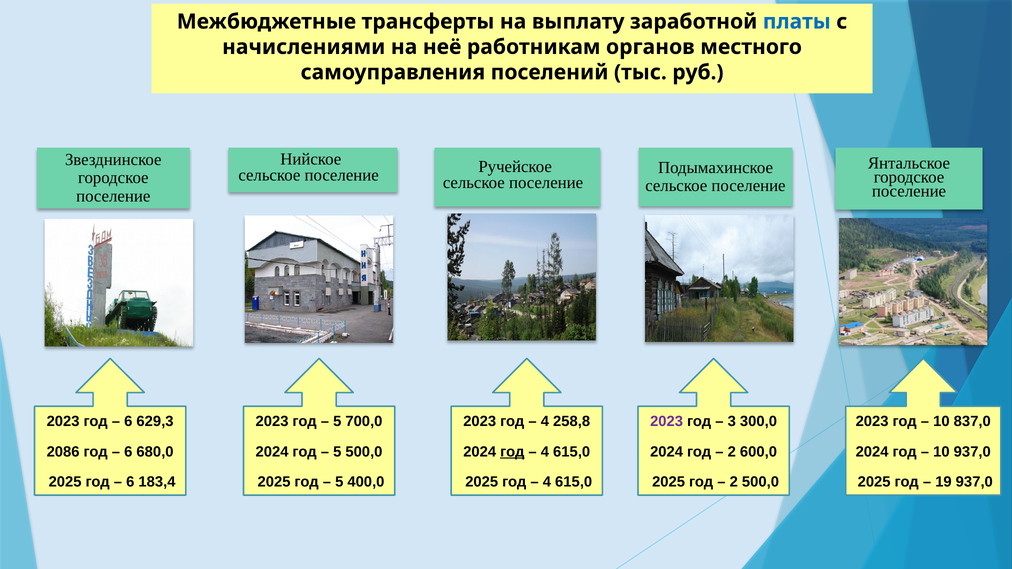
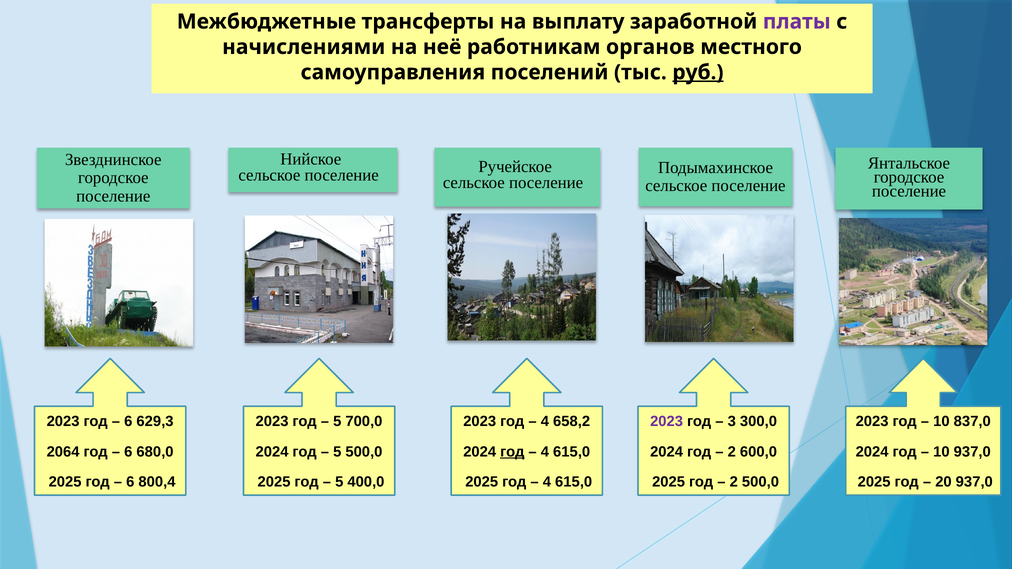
платы colour: blue -> purple
руб underline: none -> present
258,8: 258,8 -> 658,2
2086: 2086 -> 2064
183,4: 183,4 -> 800,4
19: 19 -> 20
